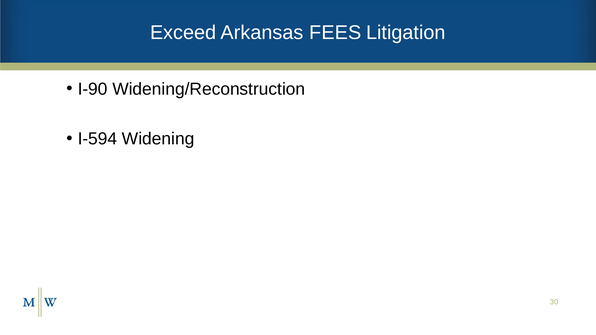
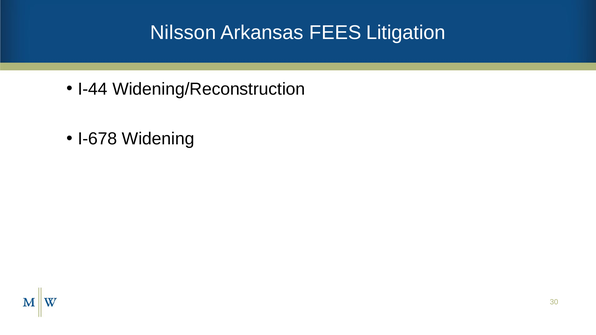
Exceed: Exceed -> Nilsson
I-90: I-90 -> I-44
I-594: I-594 -> I-678
